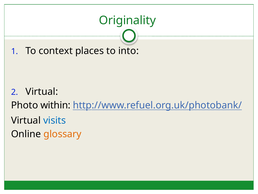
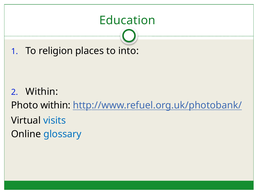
Originality: Originality -> Education
context: context -> religion
Virtual at (42, 92): Virtual -> Within
glossary colour: orange -> blue
